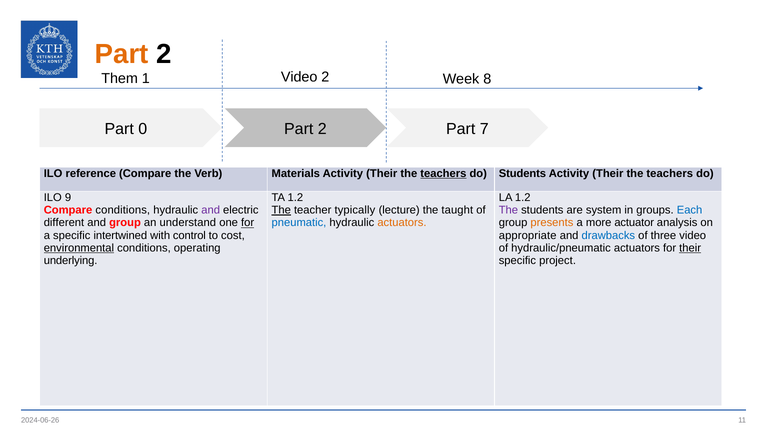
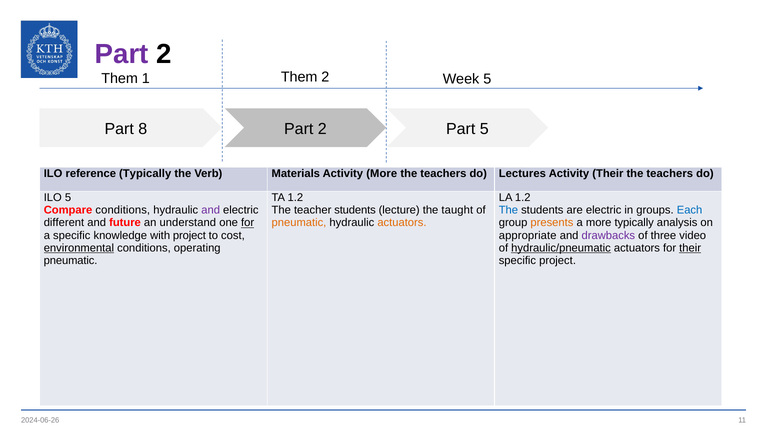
Part at (122, 54) colour: orange -> purple
1 Video: Video -> Them
Week 8: 8 -> 5
0: 0 -> 8
Part 7: 7 -> 5
reference Compare: Compare -> Typically
Their at (382, 174): Their -> More
teachers at (443, 174) underline: present -> none
do Students: Students -> Lectures
ILO 9: 9 -> 5
The at (281, 210) underline: present -> none
teacher typically: typically -> students
The at (508, 210) colour: purple -> blue
are system: system -> electric
and group: group -> future
pneumatic at (299, 223) colour: blue -> orange
more actuator: actuator -> typically
intertwined: intertwined -> knowledge
with control: control -> project
drawbacks colour: blue -> purple
hydraulic/pneumatic underline: none -> present
underlying at (71, 261): underlying -> pneumatic
